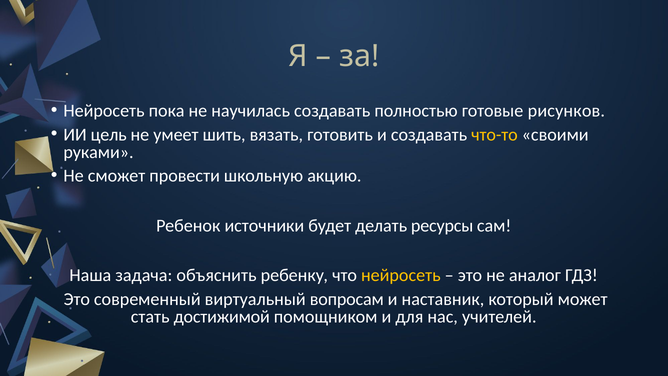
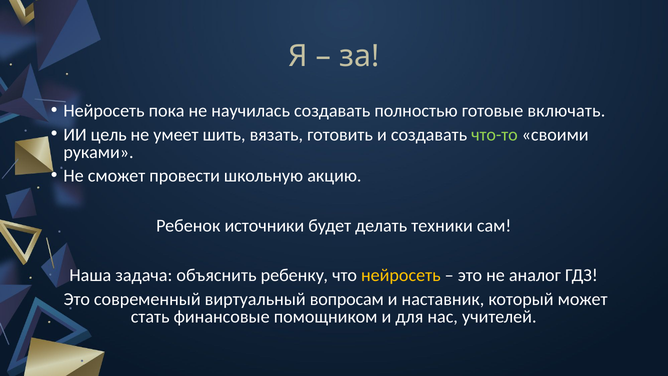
рисунков: рисунков -> включать
что-то colour: yellow -> light green
ресурсы: ресурсы -> техники
достижимой: достижимой -> финансовые
